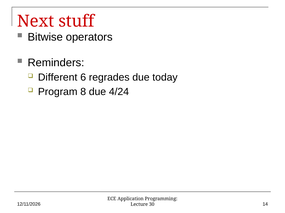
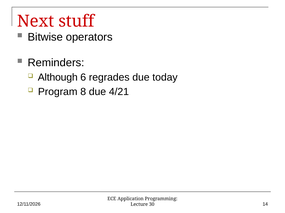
Different: Different -> Although
4/24: 4/24 -> 4/21
